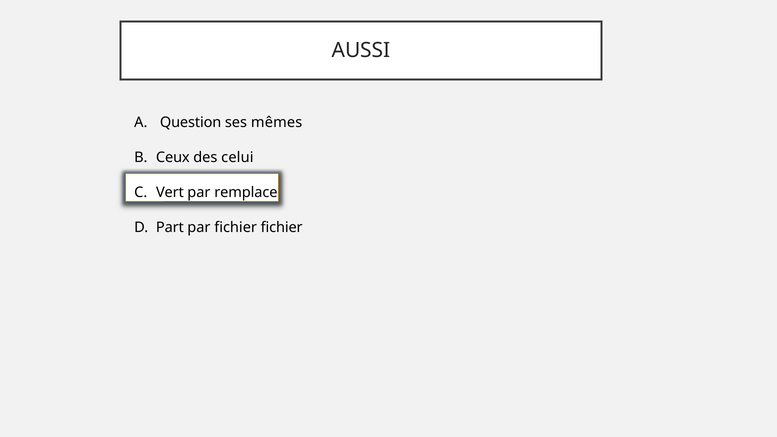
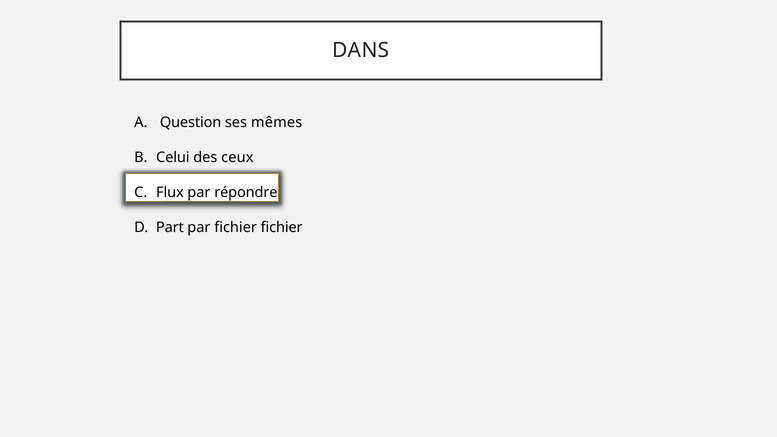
AUSSI: AUSSI -> DANS
Ceux: Ceux -> Celui
celui: celui -> ceux
Vert: Vert -> Flux
remplace: remplace -> répondre
